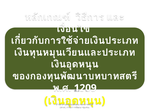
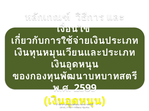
1209: 1209 -> 2599
